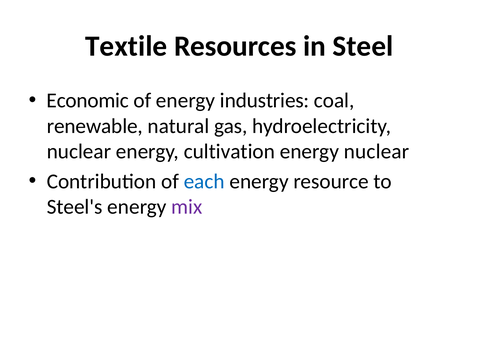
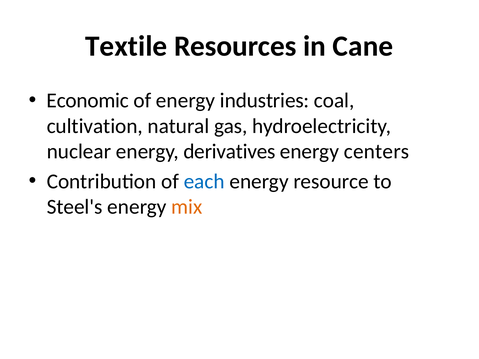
Steel: Steel -> Cane
renewable: renewable -> cultivation
cultivation: cultivation -> derivatives
energy nuclear: nuclear -> centers
mix colour: purple -> orange
